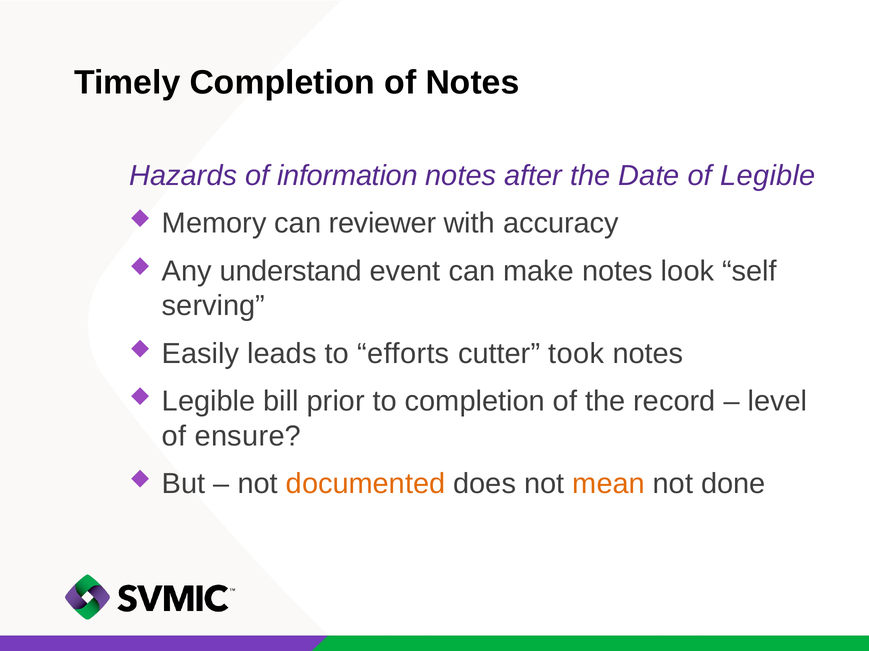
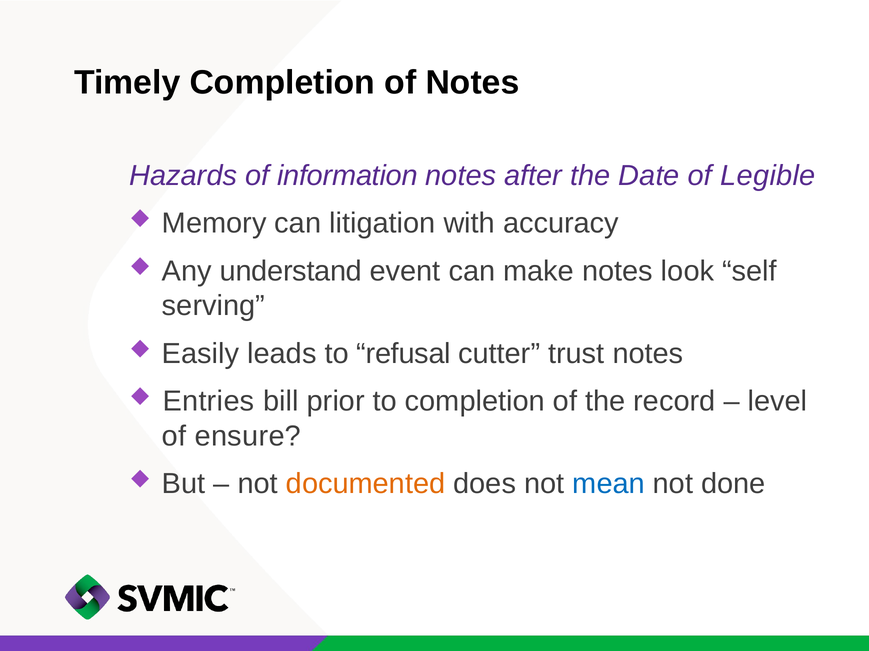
reviewer: reviewer -> litigation
efforts: efforts -> refusal
took: took -> trust
Legible at (209, 402): Legible -> Entries
mean colour: orange -> blue
